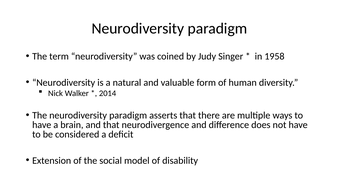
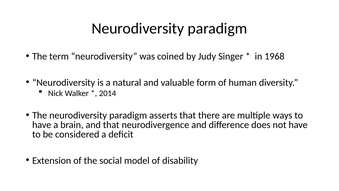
1958: 1958 -> 1968
